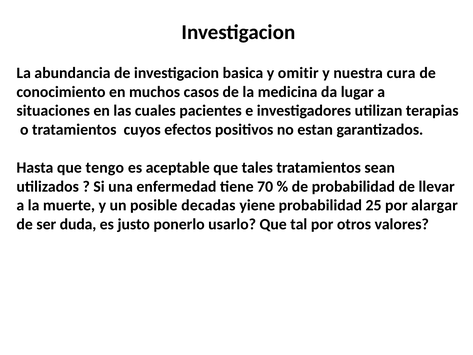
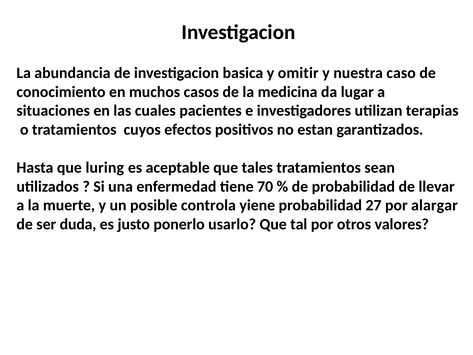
cura: cura -> caso
tengo: tengo -> luring
decadas: decadas -> controla
25: 25 -> 27
